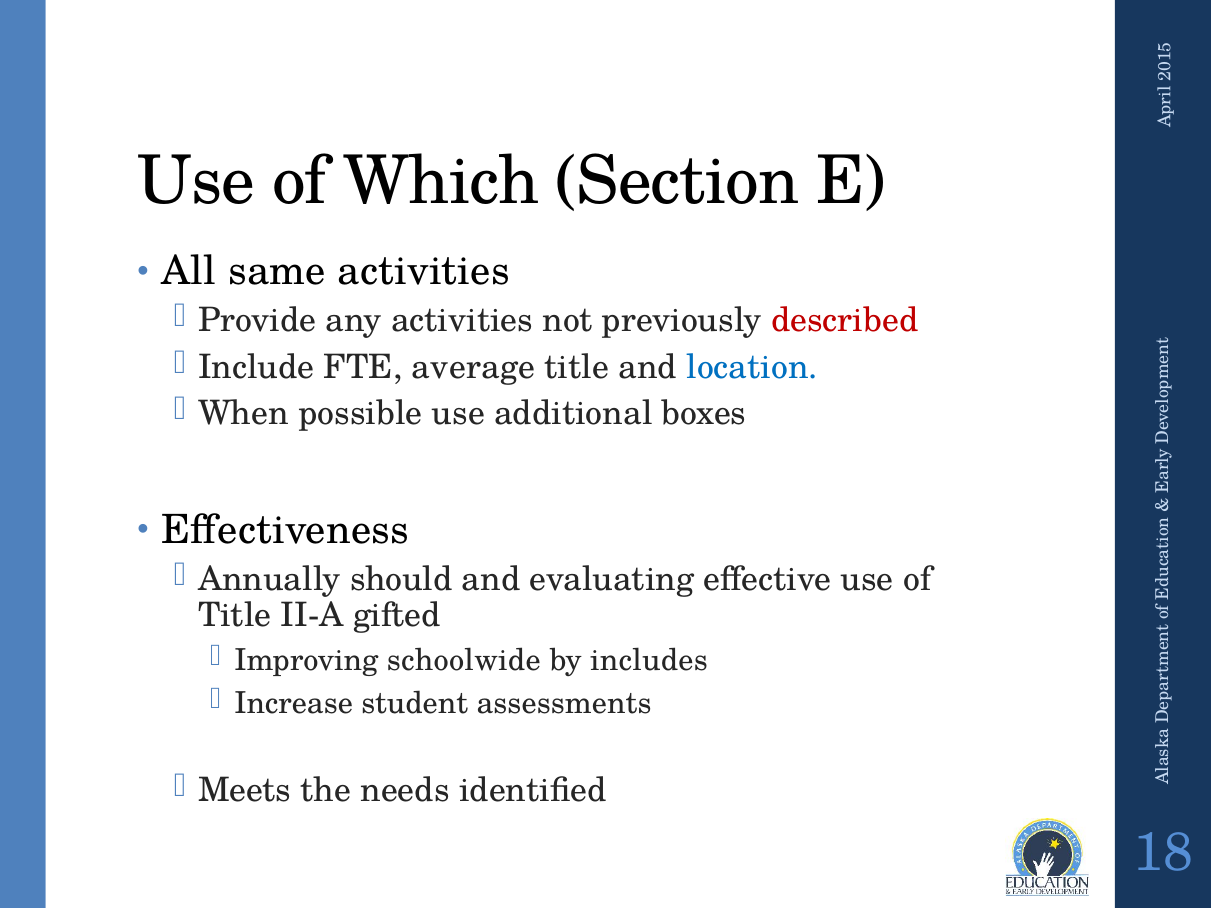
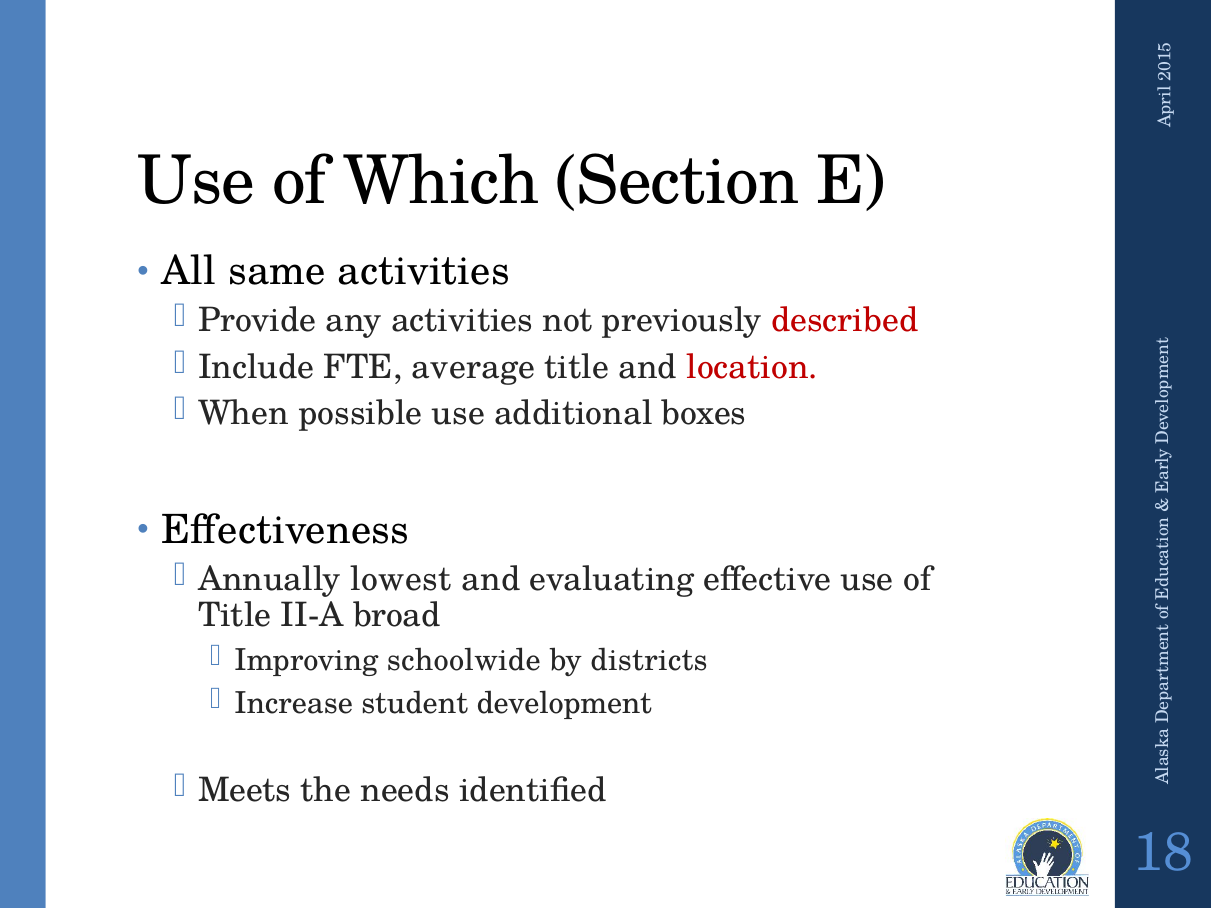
location colour: blue -> red
should: should -> lowest
gifted: gifted -> broad
includes: includes -> districts
assessments: assessments -> development
